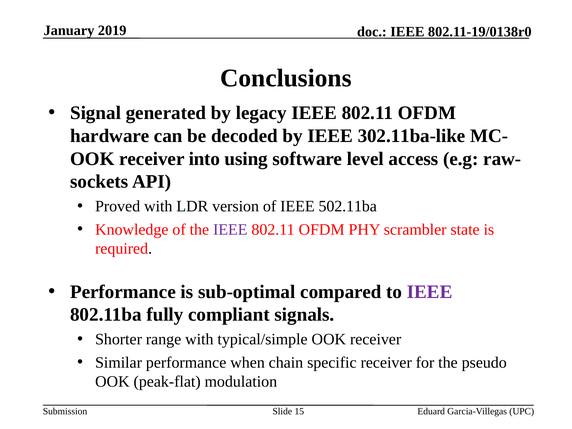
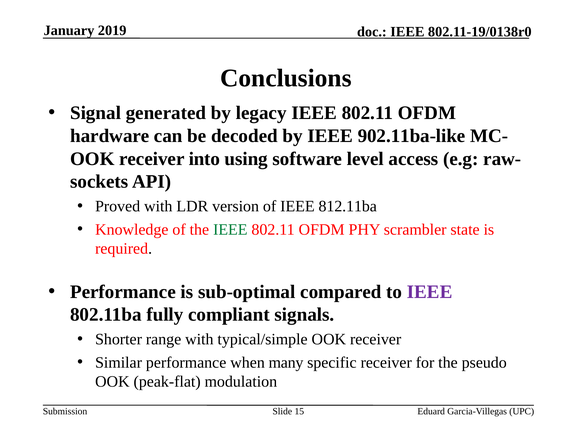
302.11ba-like: 302.11ba-like -> 902.11ba-like
502.11ba: 502.11ba -> 812.11ba
IEEE at (230, 229) colour: purple -> green
chain: chain -> many
